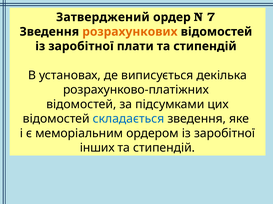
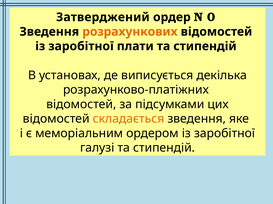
7: 7 -> 0
складається colour: blue -> orange
інших: інших -> галузі
